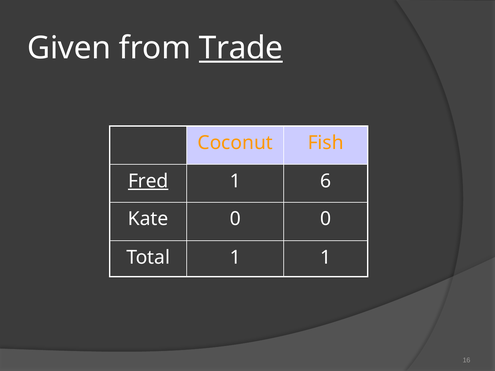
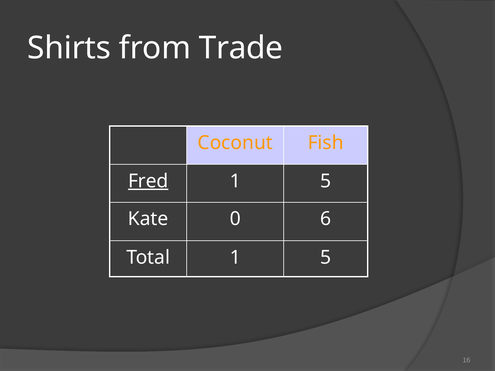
Given: Given -> Shirts
Trade underline: present -> none
6 at (326, 181): 6 -> 5
0 0: 0 -> 6
Total 1 1: 1 -> 5
